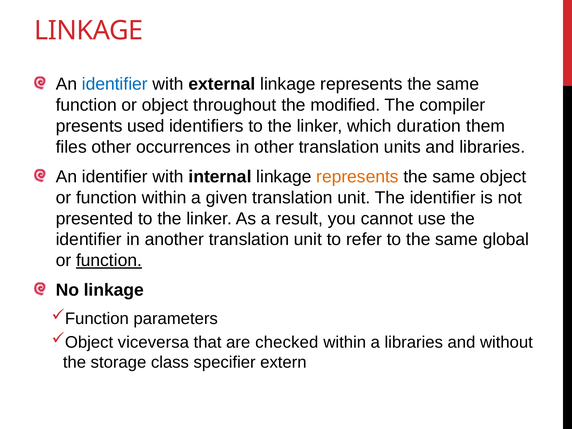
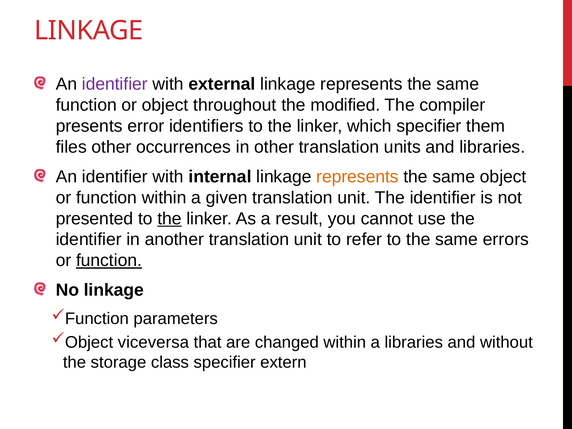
identifier at (115, 84) colour: blue -> purple
used: used -> error
which duration: duration -> specifier
the at (170, 219) underline: none -> present
global: global -> errors
checked: checked -> changed
